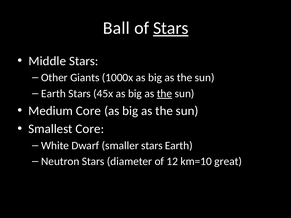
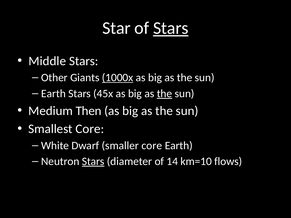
Ball: Ball -> Star
1000x underline: none -> present
Medium Core: Core -> Then
smaller stars: stars -> core
Stars at (93, 162) underline: none -> present
12: 12 -> 14
great: great -> flows
